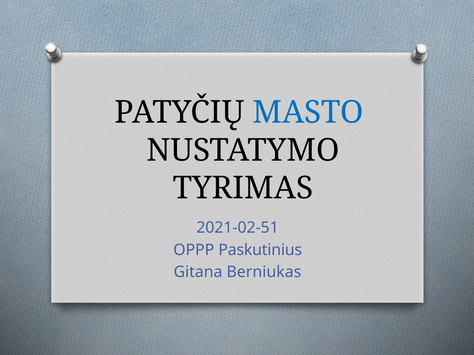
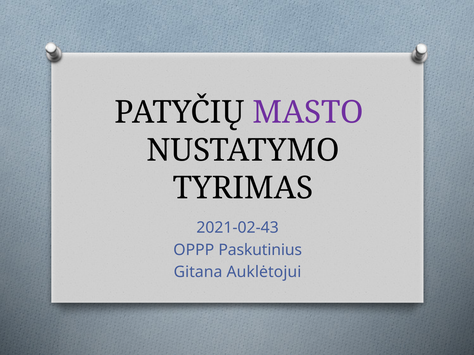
MASTO colour: blue -> purple
2021-02-51: 2021-02-51 -> 2021-02-43
Berniukas: Berniukas -> Auklėtojui
